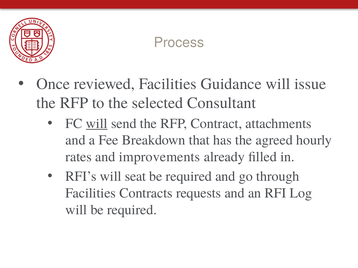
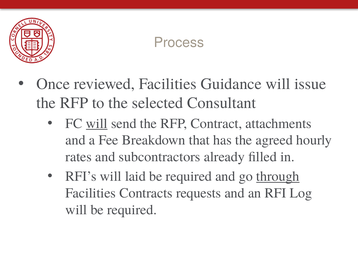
improvements: improvements -> subcontractors
seat: seat -> laid
through underline: none -> present
